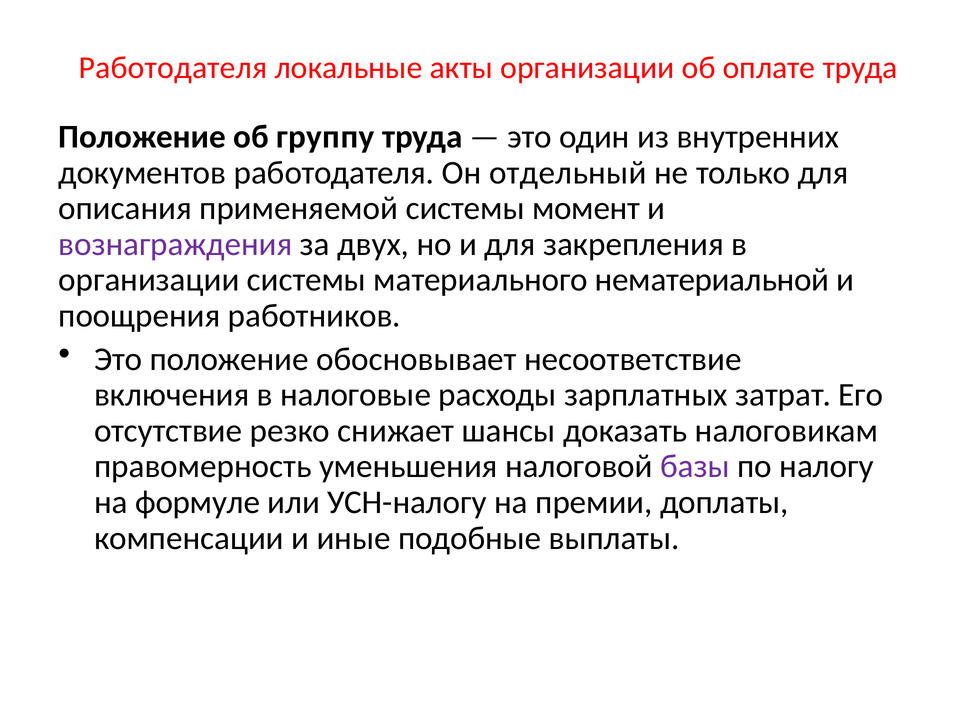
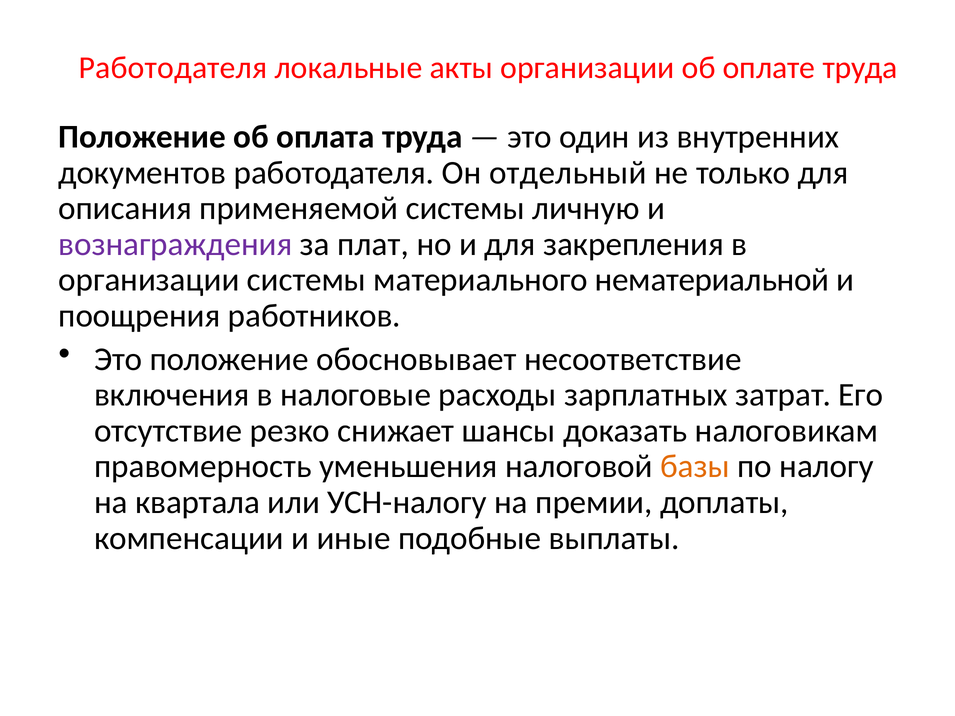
группу: группу -> оплата
момент: момент -> личную
двух: двух -> плат
базы colour: purple -> orange
формуле: формуле -> квартала
